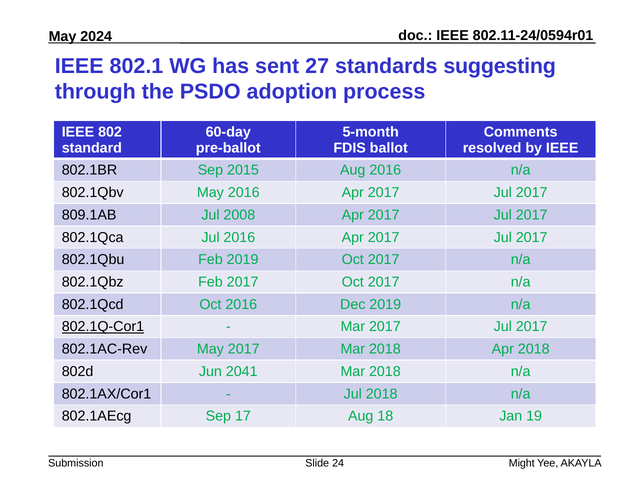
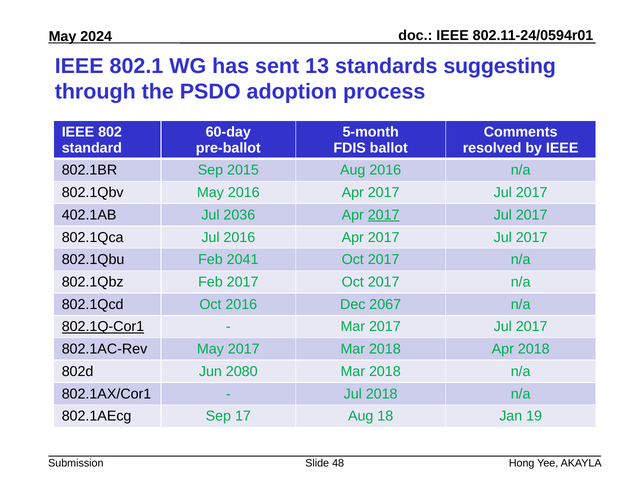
27: 27 -> 13
809.1AB: 809.1AB -> 402.1AB
2008: 2008 -> 2036
2017 at (384, 215) underline: none -> present
Feb 2019: 2019 -> 2041
Dec 2019: 2019 -> 2067
2041: 2041 -> 2080
24: 24 -> 48
Might: Might -> Hong
